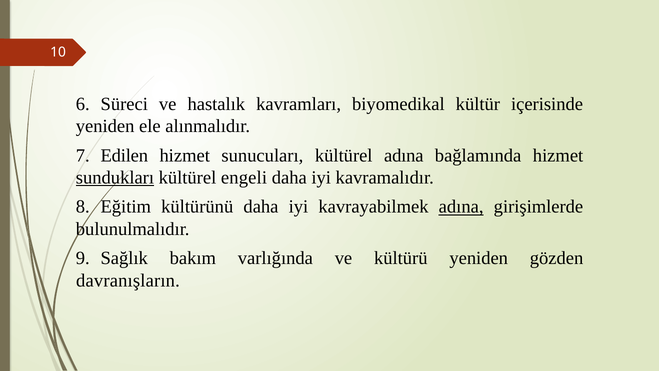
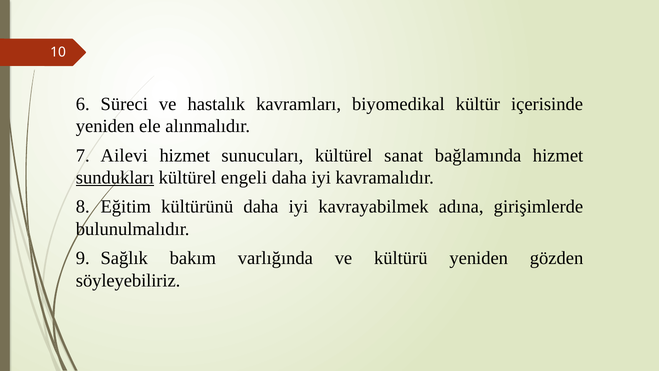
Edilen: Edilen -> Ailevi
kültürel adına: adına -> sanat
adına at (461, 207) underline: present -> none
davranışların: davranışların -> söyleyebiliriz
